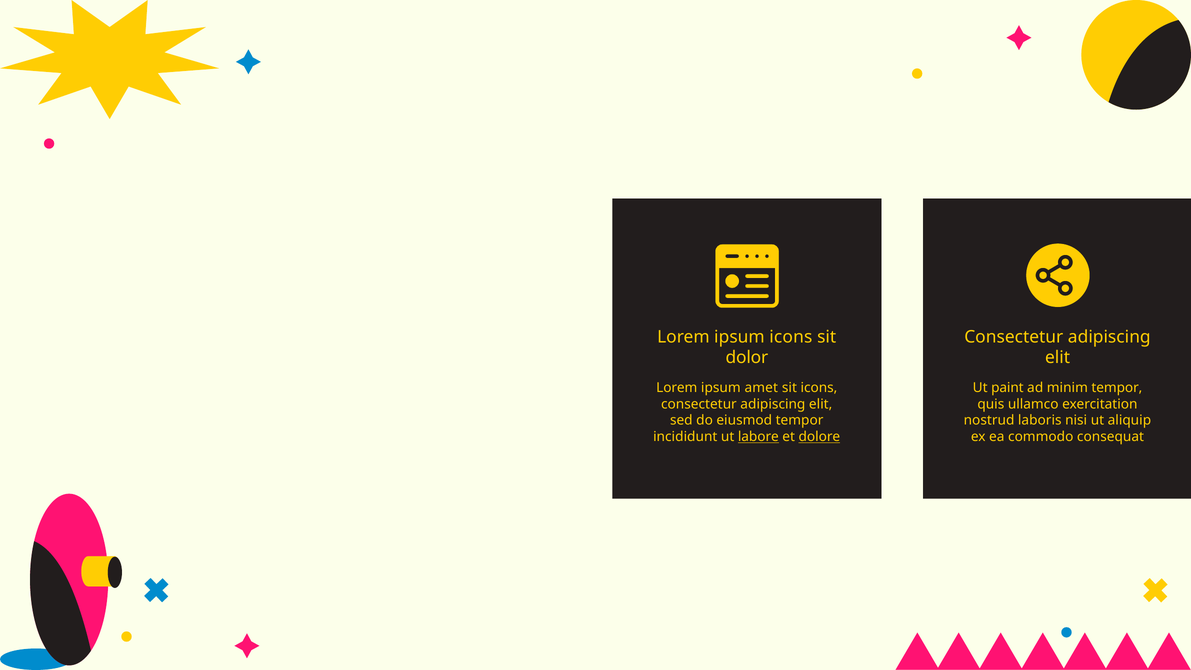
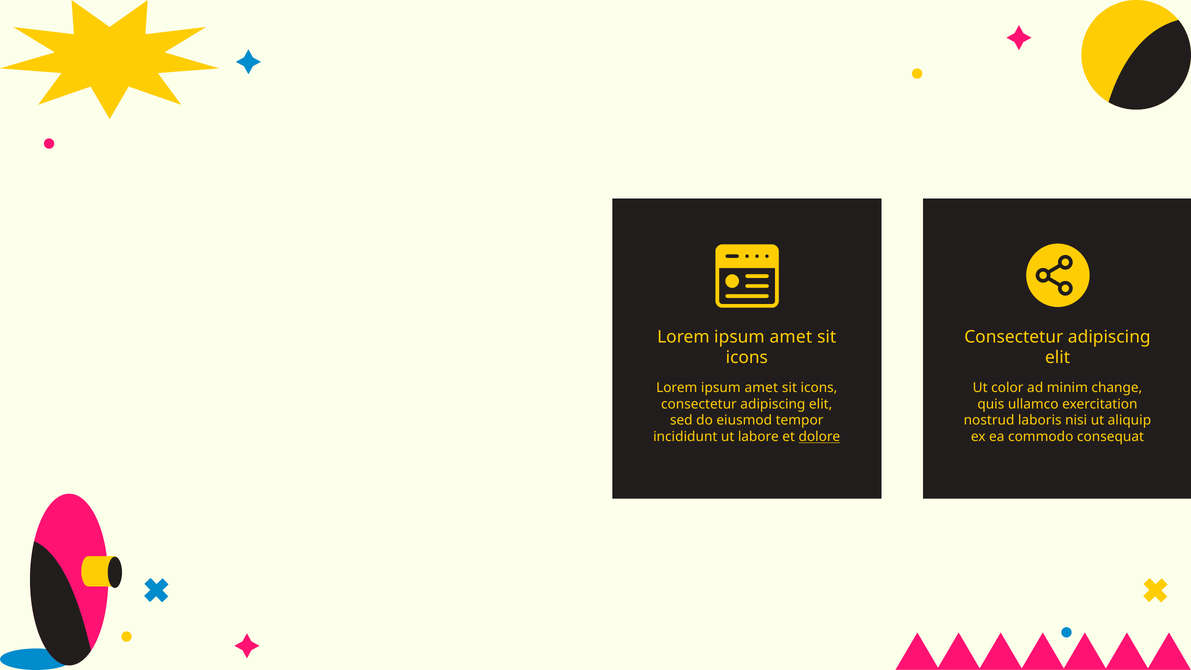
icons at (791, 337): icons -> amet
dolor at (747, 358): dolor -> icons
paint: paint -> color
minim tempor: tempor -> change
labore underline: present -> none
